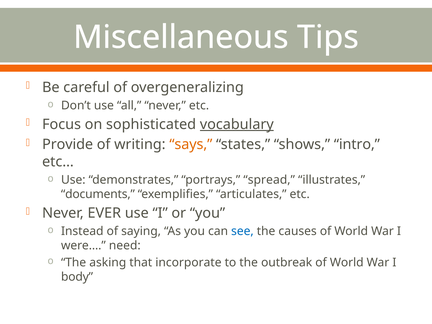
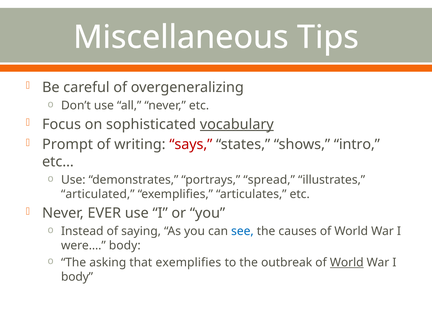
Provide: Provide -> Prompt
says colour: orange -> red
documents: documents -> articulated
were… need: need -> body
that incorporate: incorporate -> exemplifies
World at (347, 262) underline: none -> present
